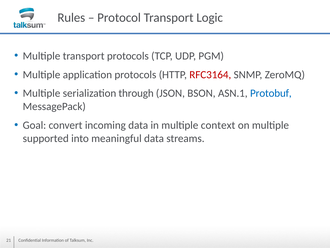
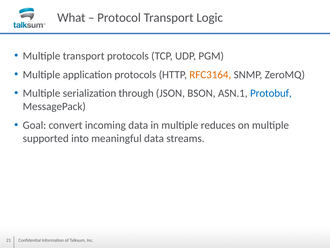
Rules: Rules -> What
RFC3164 colour: red -> orange
context: context -> reduces
